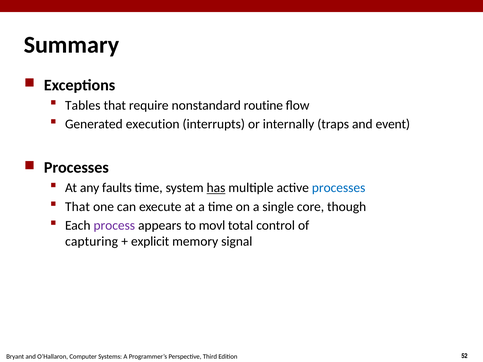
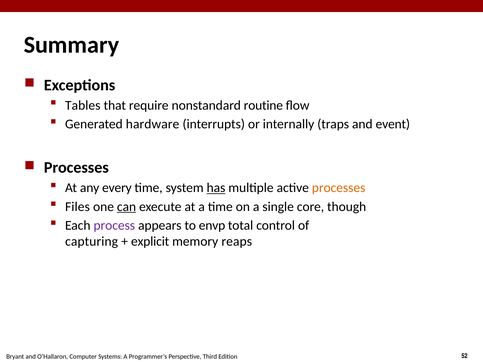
execution: execution -> hardware
faults: faults -> every
processes at (339, 188) colour: blue -> orange
That at (77, 207): That -> Files
can underline: none -> present
movl: movl -> envp
signal: signal -> reaps
